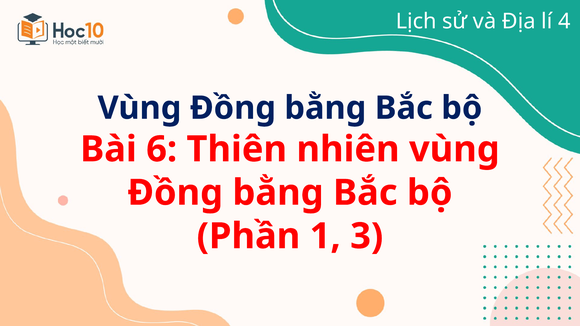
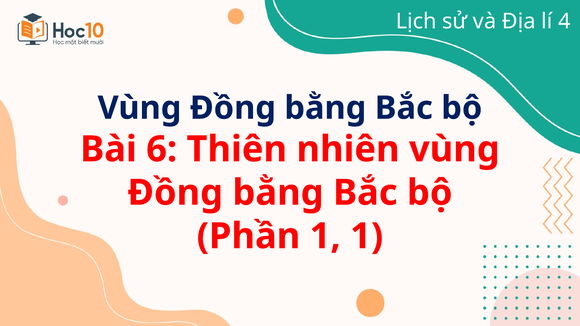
1 3: 3 -> 1
